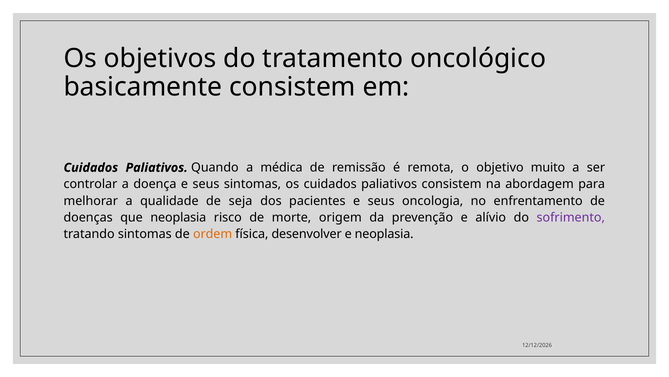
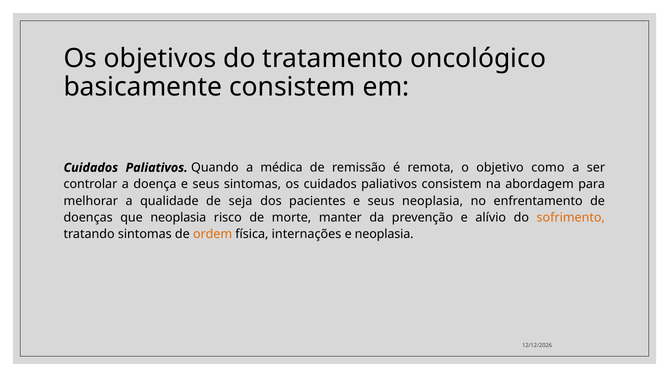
muito: muito -> como
seus oncologia: oncologia -> neoplasia
origem: origem -> manter
sofrimento colour: purple -> orange
desenvolver: desenvolver -> internações
